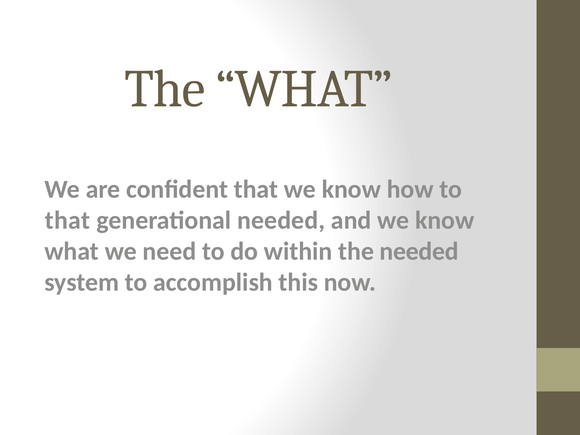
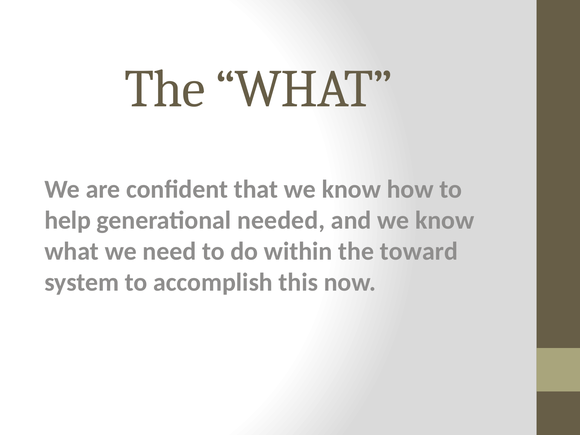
that at (68, 220): that -> help
the needed: needed -> toward
